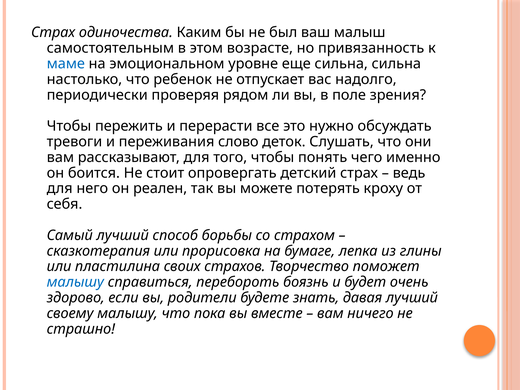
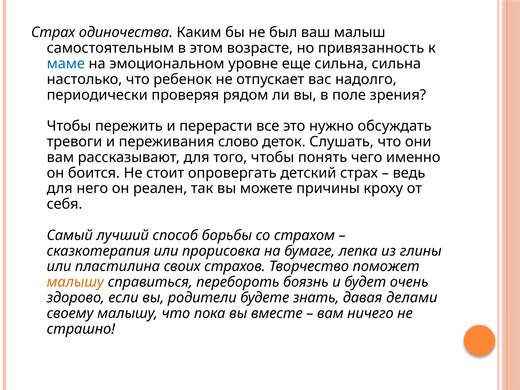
потерять: потерять -> причины
малышу at (75, 282) colour: blue -> orange
давая лучший: лучший -> делами
